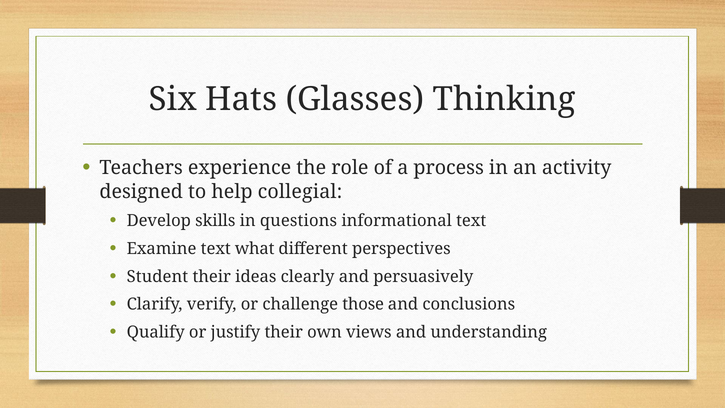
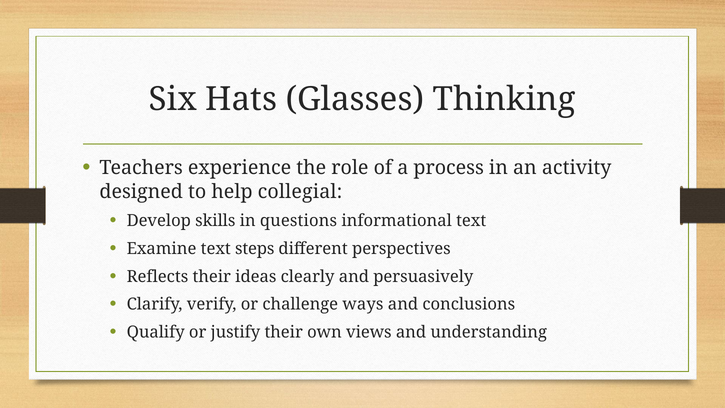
what: what -> steps
Student: Student -> Reflects
those: those -> ways
